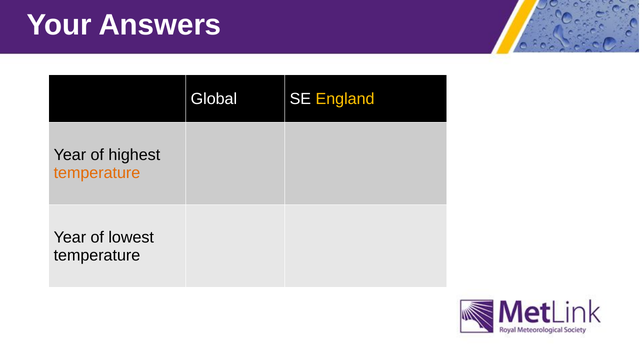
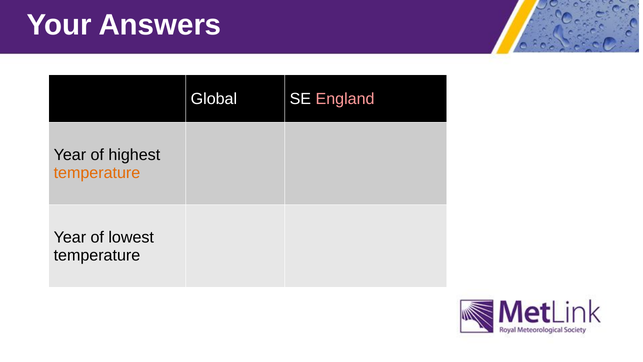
England colour: yellow -> pink
